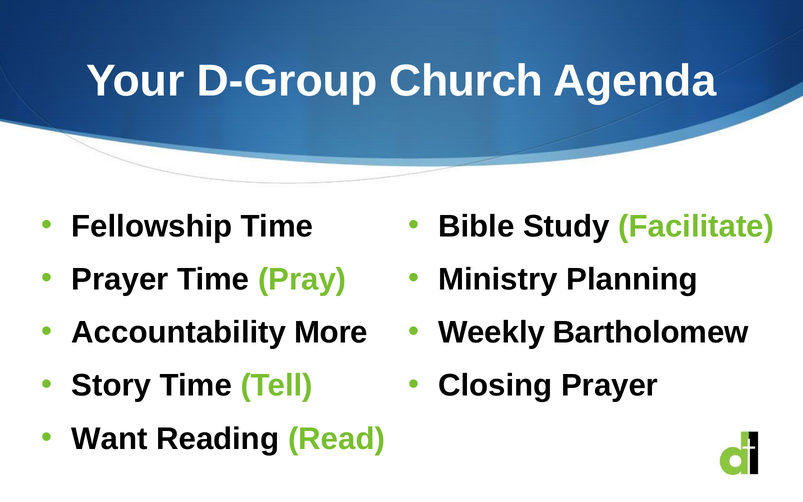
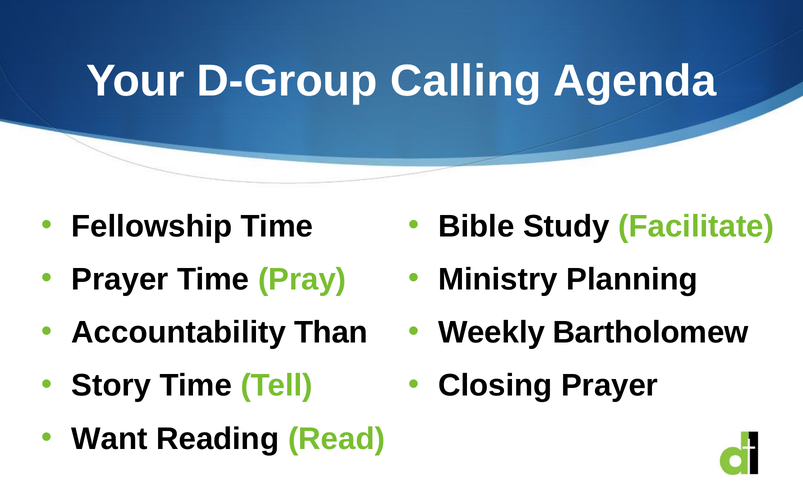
Church: Church -> Calling
More: More -> Than
